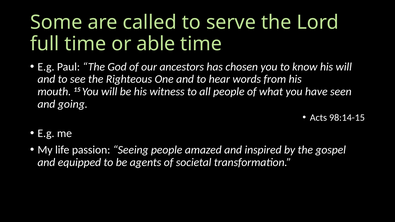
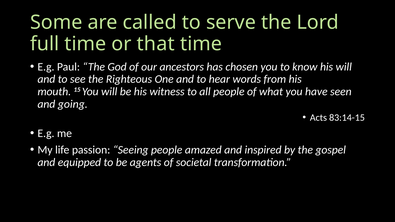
able: able -> that
98:14-15: 98:14-15 -> 83:14-15
